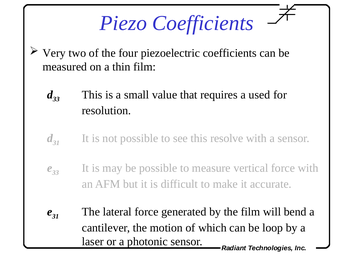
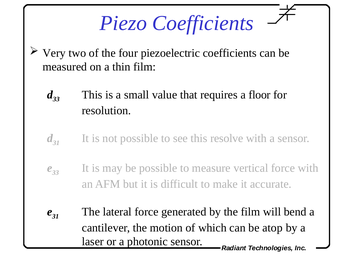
used: used -> floor
loop: loop -> atop
